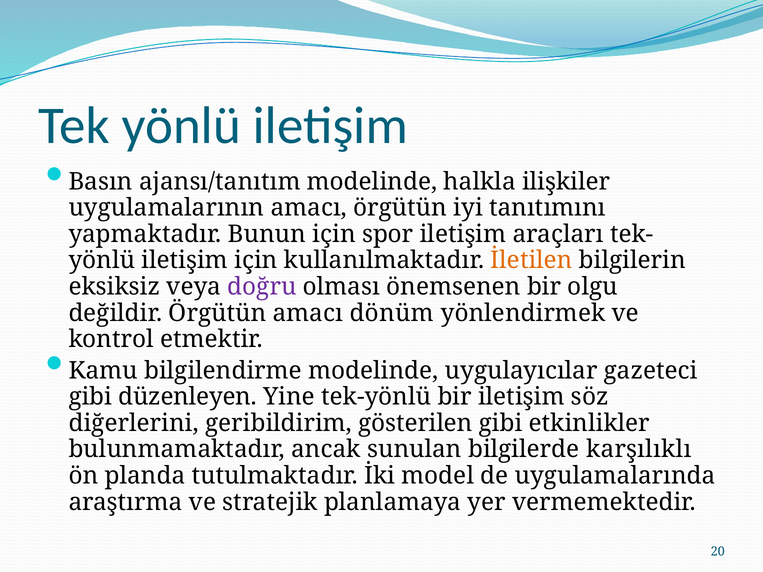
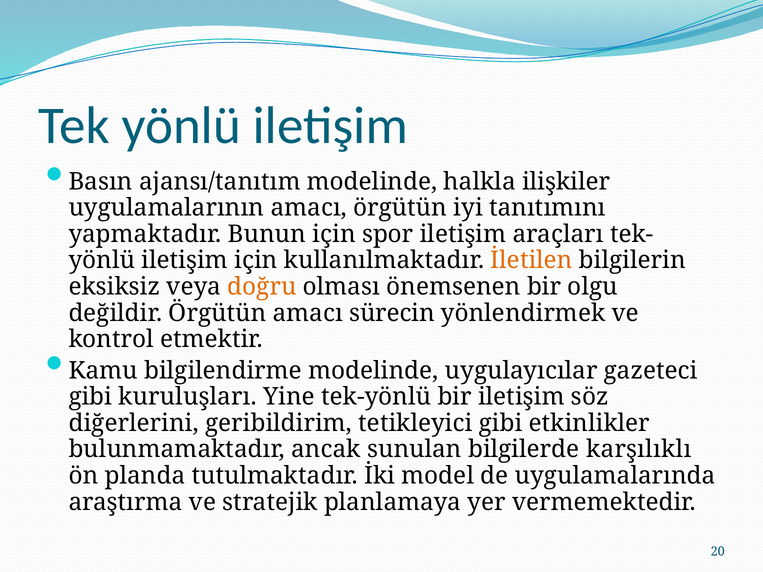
doğru colour: purple -> orange
dönüm: dönüm -> sürecin
düzenleyen: düzenleyen -> kuruluşları
gösterilen: gösterilen -> tetikleyici
